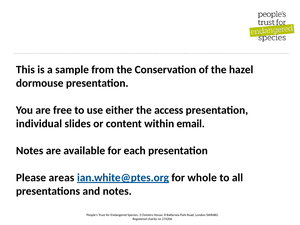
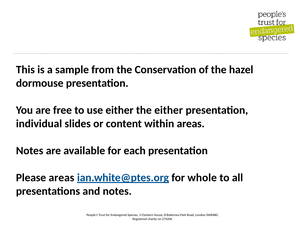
the access: access -> either
within email: email -> areas
